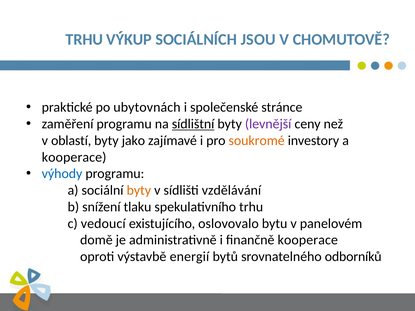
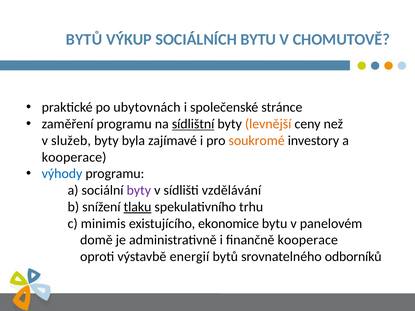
TRHU at (84, 40): TRHU -> BYTŮ
SOCIÁLNÍCH JSOU: JSOU -> BYTU
levnější colour: purple -> orange
oblastí: oblastí -> služeb
jako: jako -> byla
byty at (139, 190) colour: orange -> purple
tlaku underline: none -> present
vedoucí: vedoucí -> minimis
oslovovalo: oslovovalo -> ekonomice
